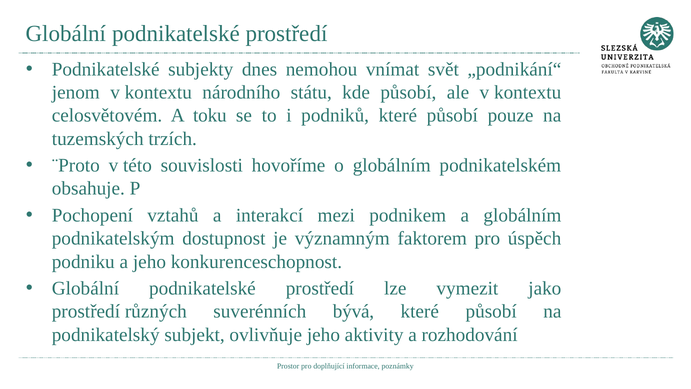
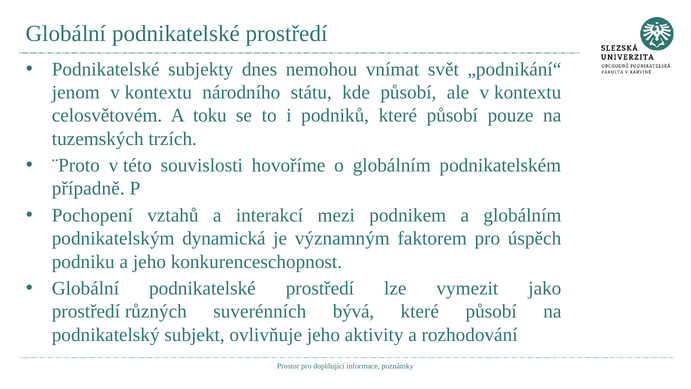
obsahuje: obsahuje -> případně
dostupnost: dostupnost -> dynamická
